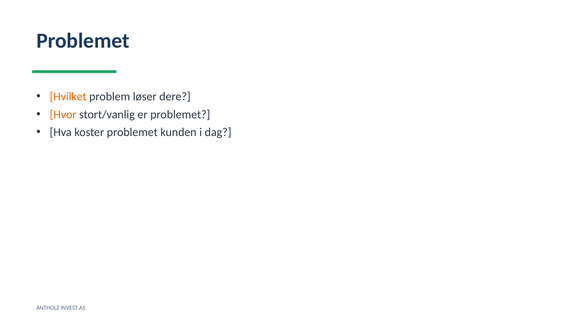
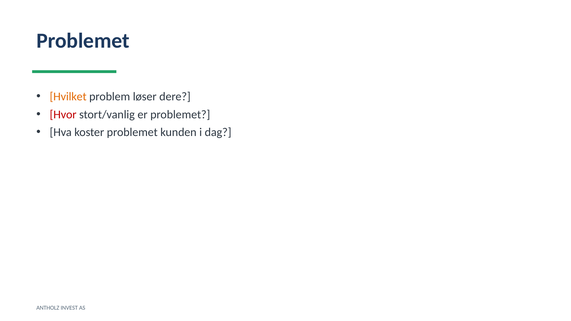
Hvor colour: orange -> red
